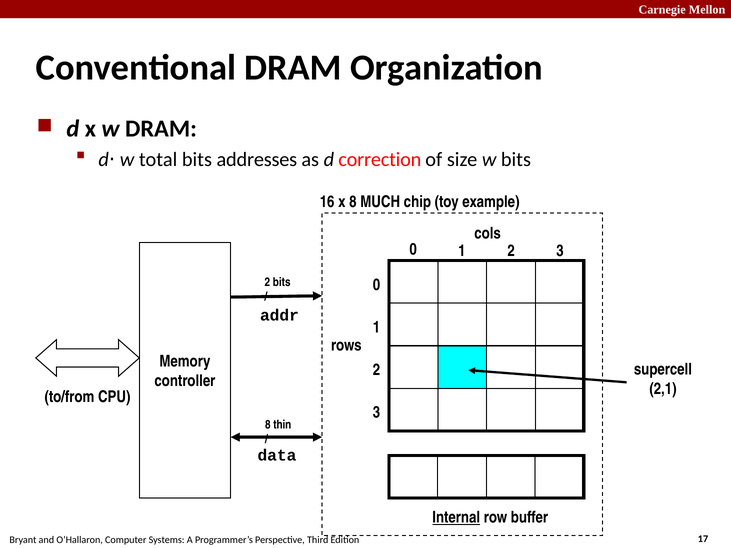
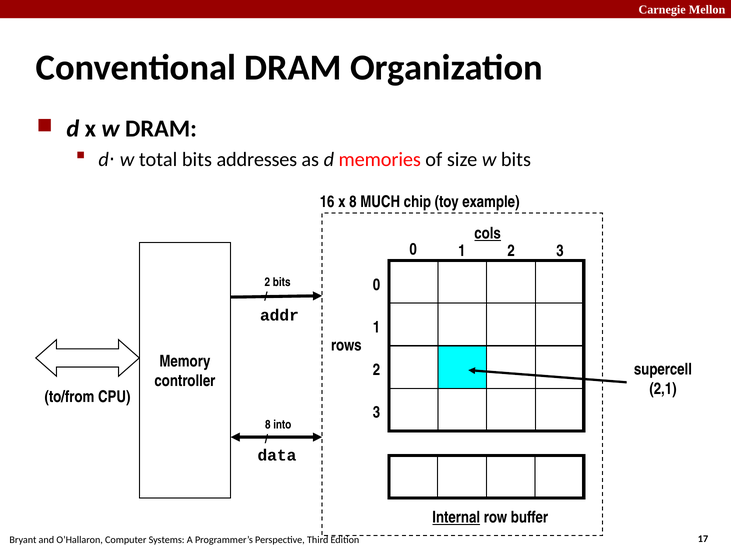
correction: correction -> memories
cols underline: none -> present
thin: thin -> into
